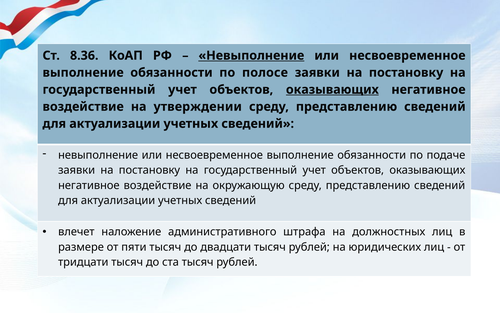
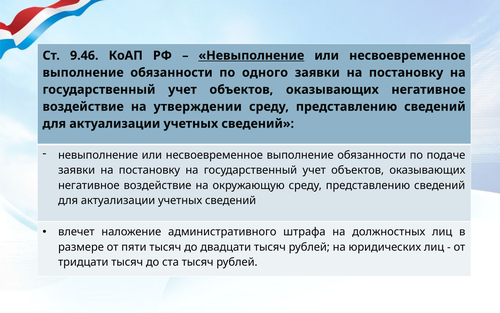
8.36: 8.36 -> 9.46
полосе: полосе -> одного
оказывающих at (332, 89) underline: present -> none
